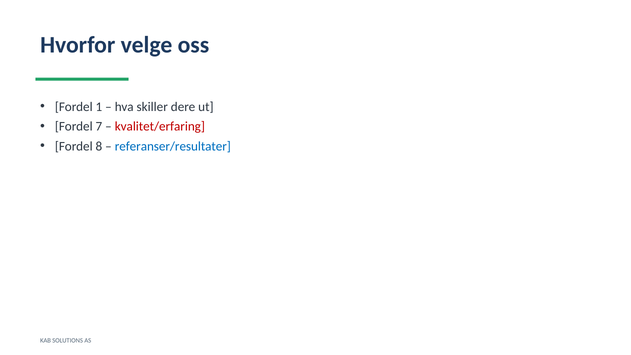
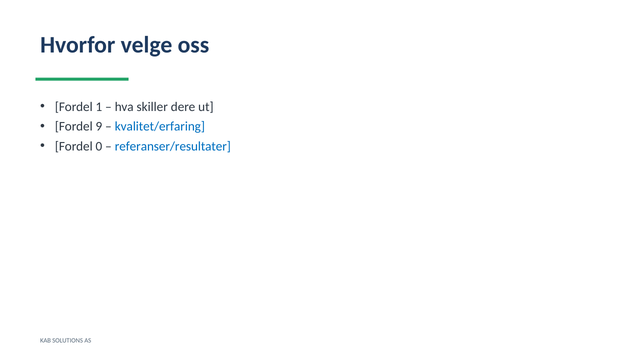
7: 7 -> 9
kvalitet/erfaring colour: red -> blue
8: 8 -> 0
